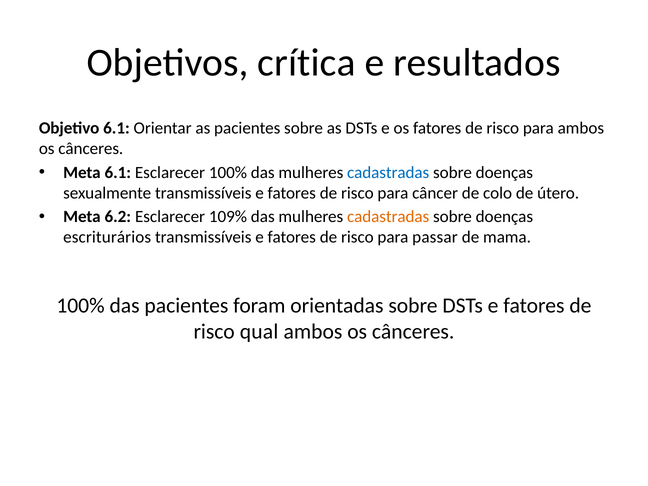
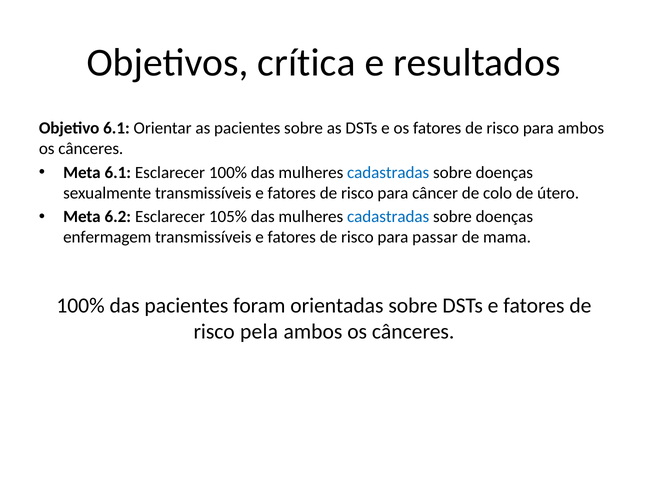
109%: 109% -> 105%
cadastradas at (388, 217) colour: orange -> blue
escriturários: escriturários -> enfermagem
qual: qual -> pela
